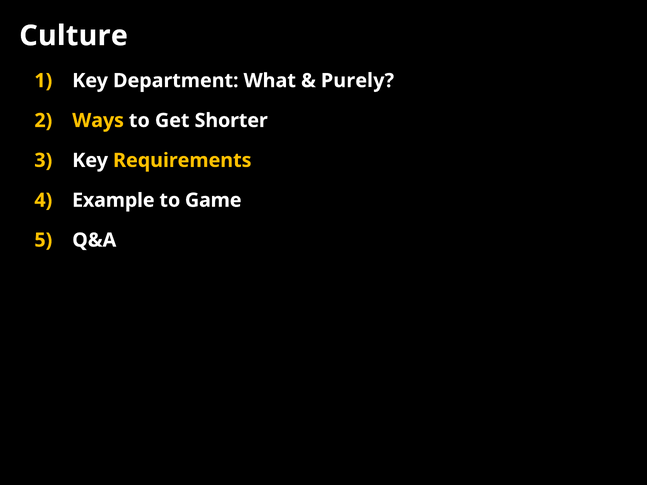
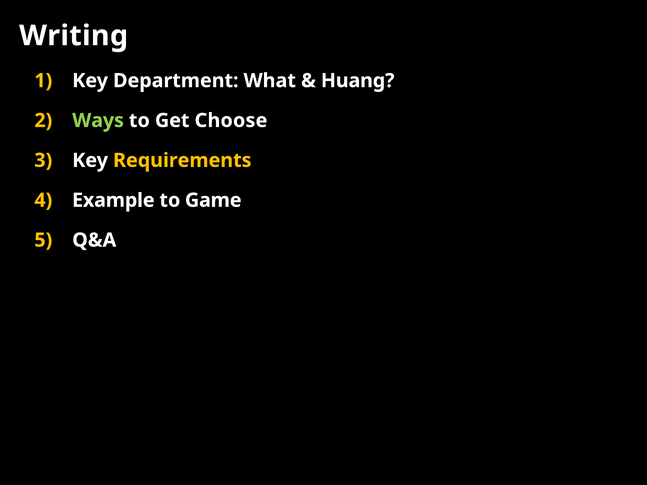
Culture: Culture -> Writing
Purely: Purely -> Huang
Ways colour: yellow -> light green
Shorter: Shorter -> Choose
